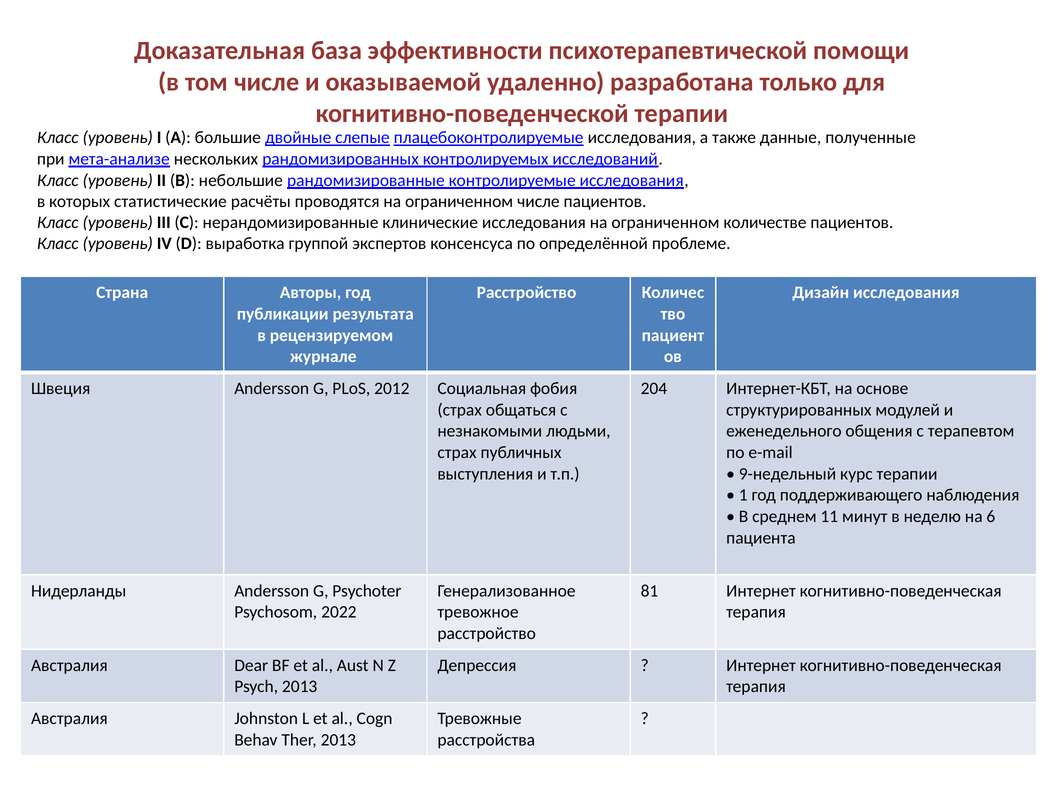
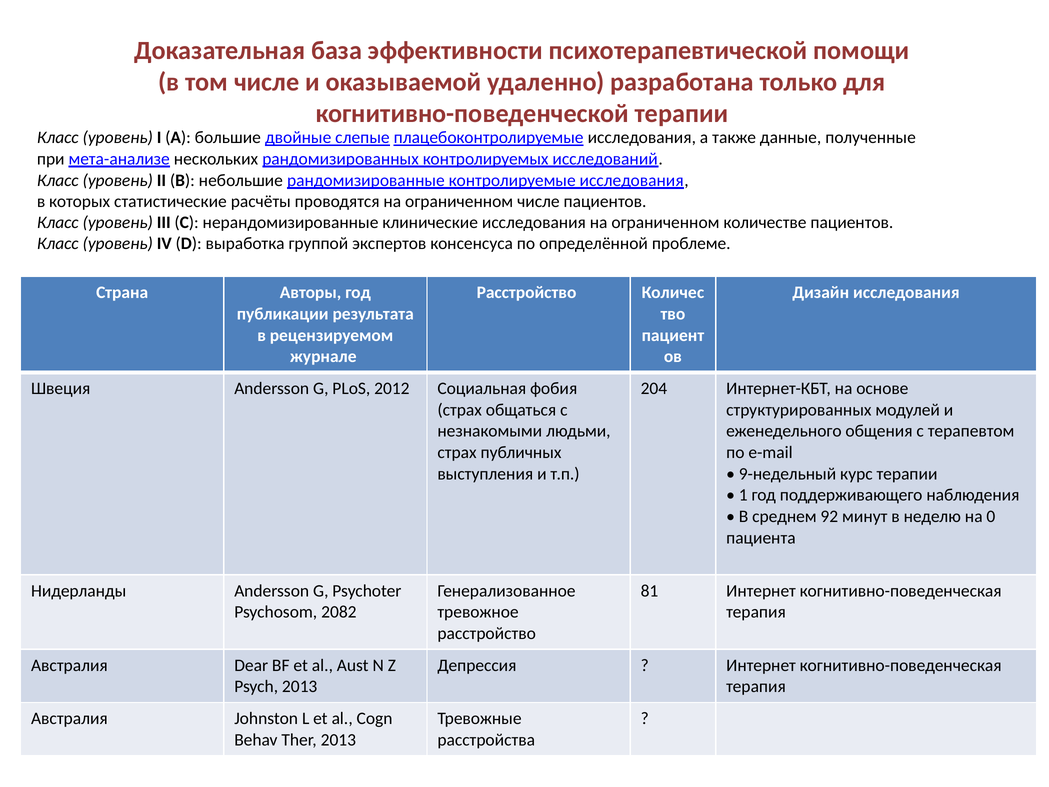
11: 11 -> 92
6: 6 -> 0
2022: 2022 -> 2082
